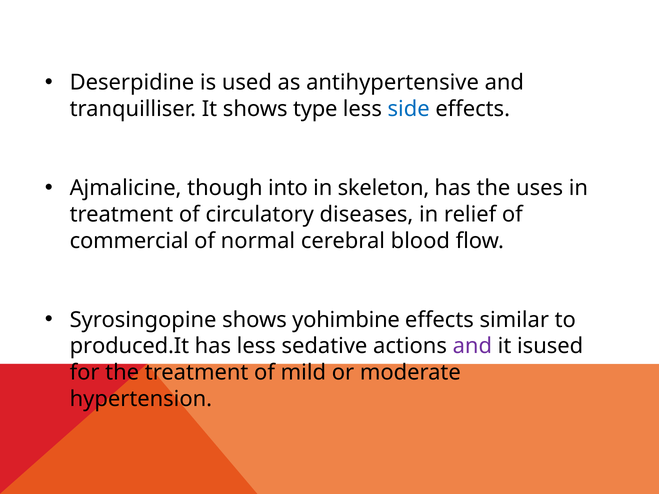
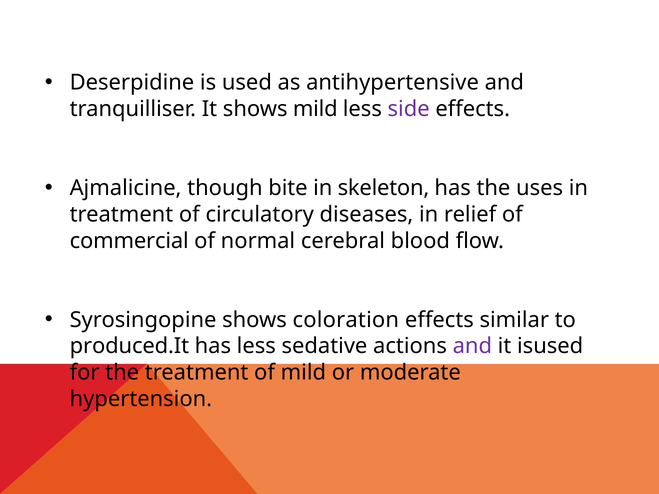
shows type: type -> mild
side colour: blue -> purple
into: into -> bite
yohimbine: yohimbine -> coloration
